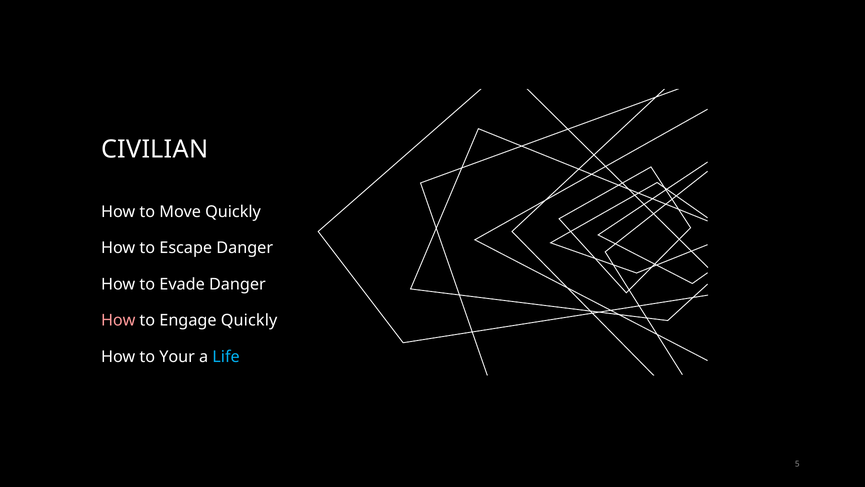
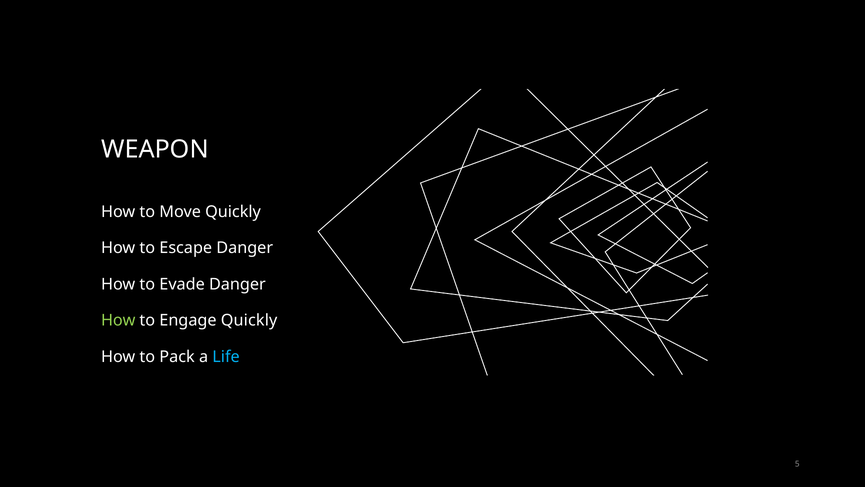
CIVILIAN: CIVILIAN -> WEAPON
How at (118, 320) colour: pink -> light green
Your: Your -> Pack
